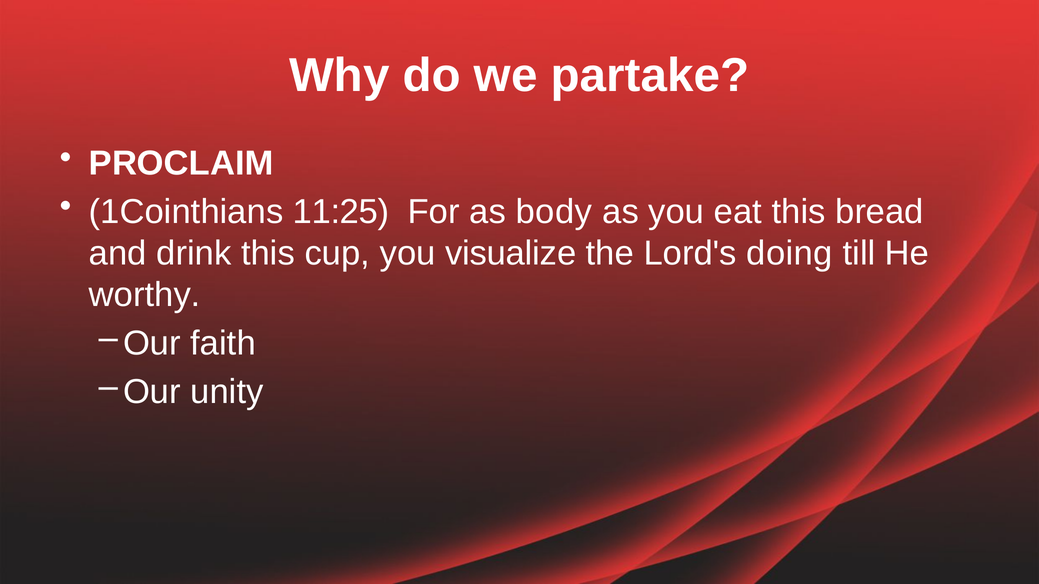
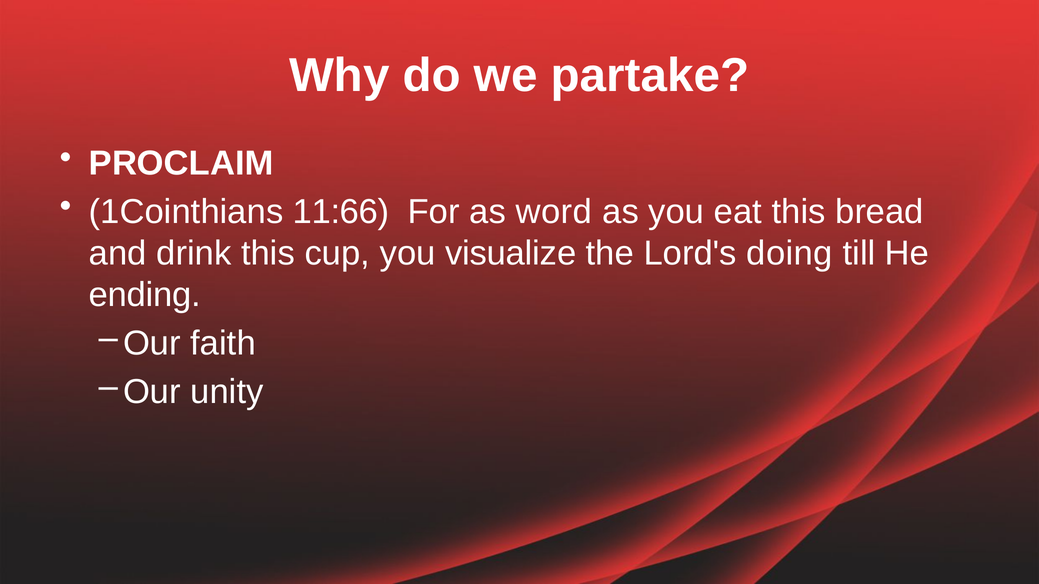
11:25: 11:25 -> 11:66
body: body -> word
worthy: worthy -> ending
